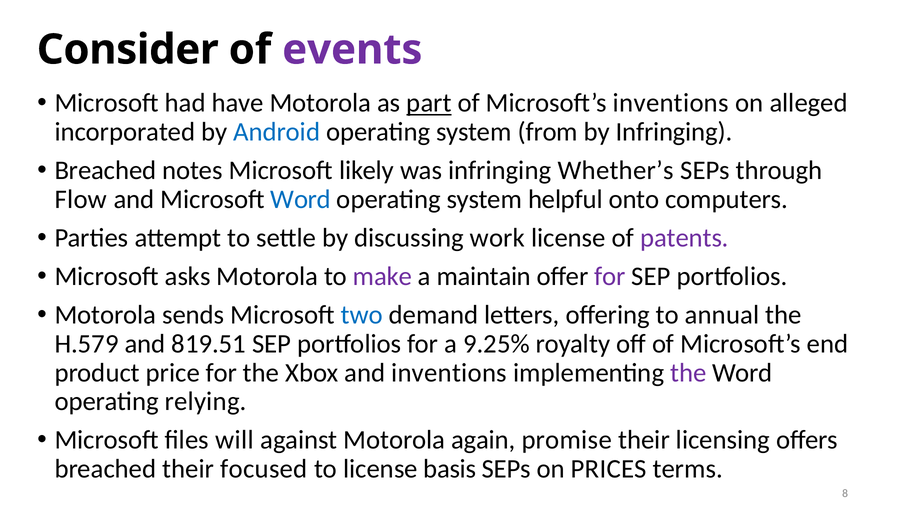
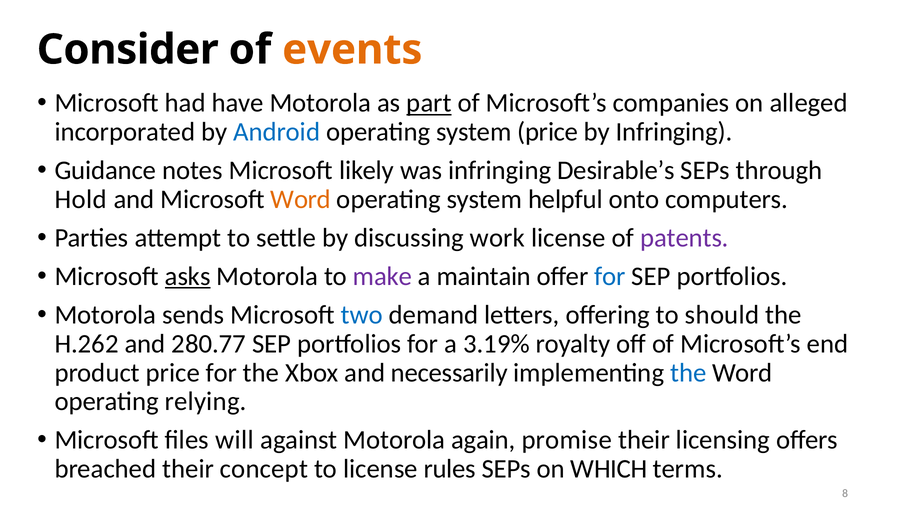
events colour: purple -> orange
Microsoft’s inventions: inventions -> companies
system from: from -> price
Breached at (105, 170): Breached -> Guidance
Whether’s: Whether’s -> Desirable’s
Flow: Flow -> Hold
Word at (301, 199) colour: blue -> orange
asks underline: none -> present
for at (610, 276) colour: purple -> blue
annual: annual -> should
H.579: H.579 -> H.262
819.51: 819.51 -> 280.77
9.25%: 9.25% -> 3.19%
and inventions: inventions -> necessarily
the at (688, 372) colour: purple -> blue
focused: focused -> concept
basis: basis -> rules
PRICES: PRICES -> WHICH
